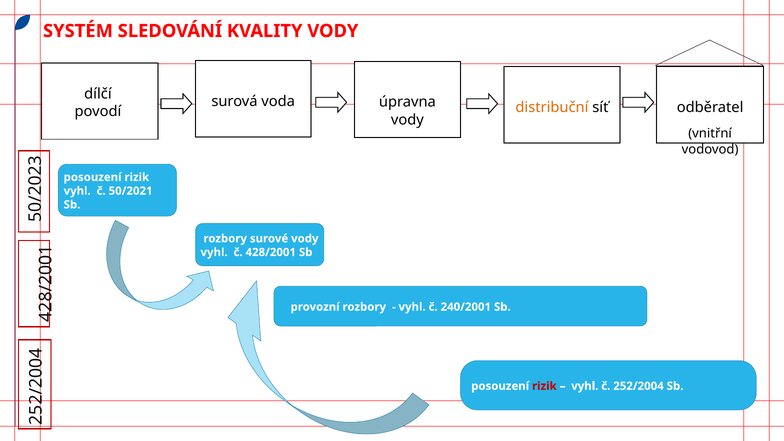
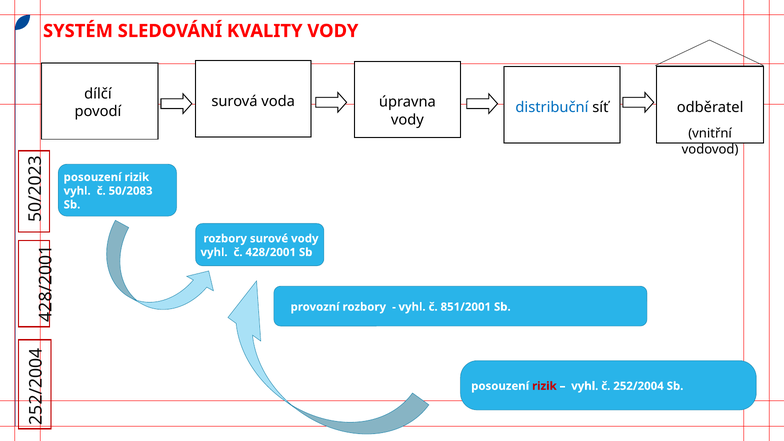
distribuční colour: orange -> blue
50/2021: 50/2021 -> 50/2083
240/2001: 240/2001 -> 851/2001
